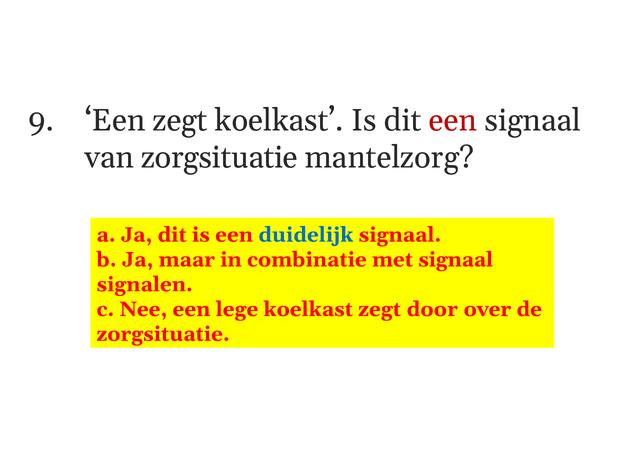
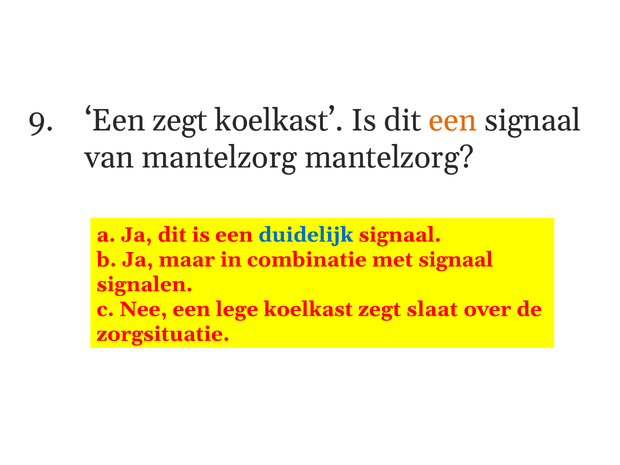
een at (453, 121) colour: red -> orange
van zorgsituatie: zorgsituatie -> mantelzorg
door: door -> slaat
